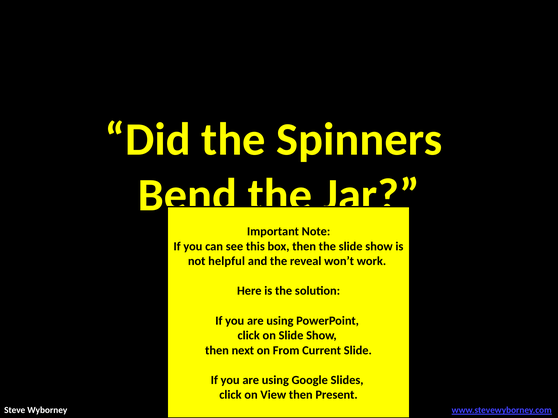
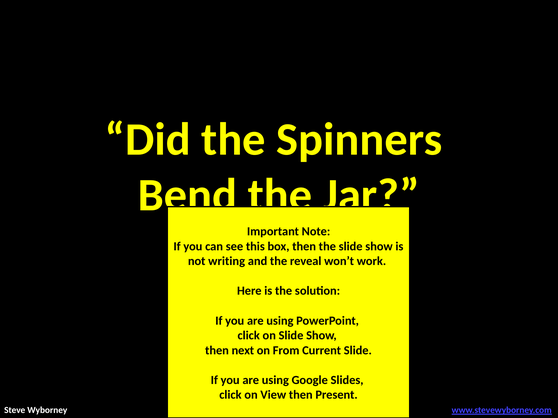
helpful: helpful -> writing
